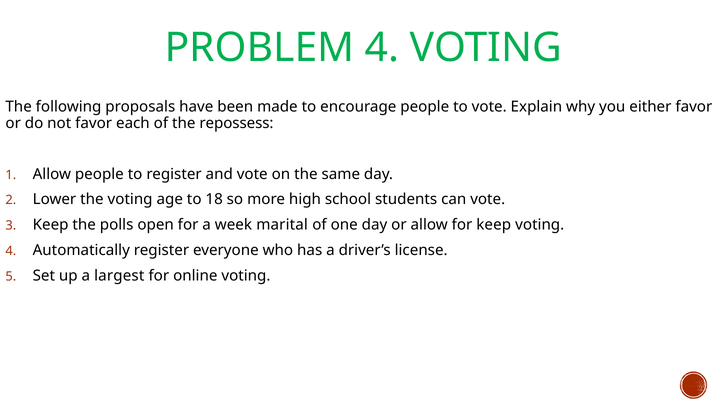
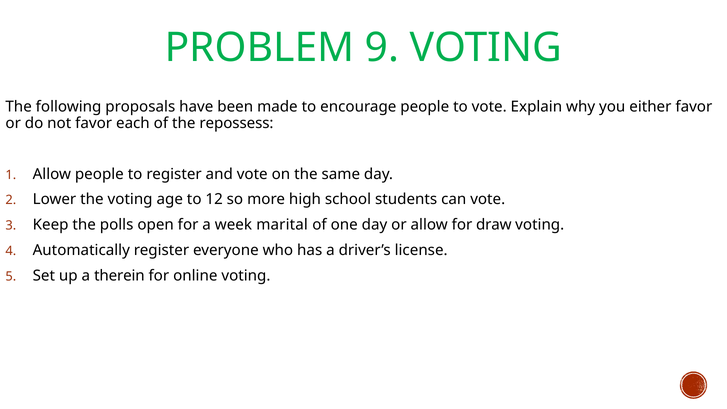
PROBLEM 4: 4 -> 9
18: 18 -> 12
for keep: keep -> draw
largest: largest -> therein
